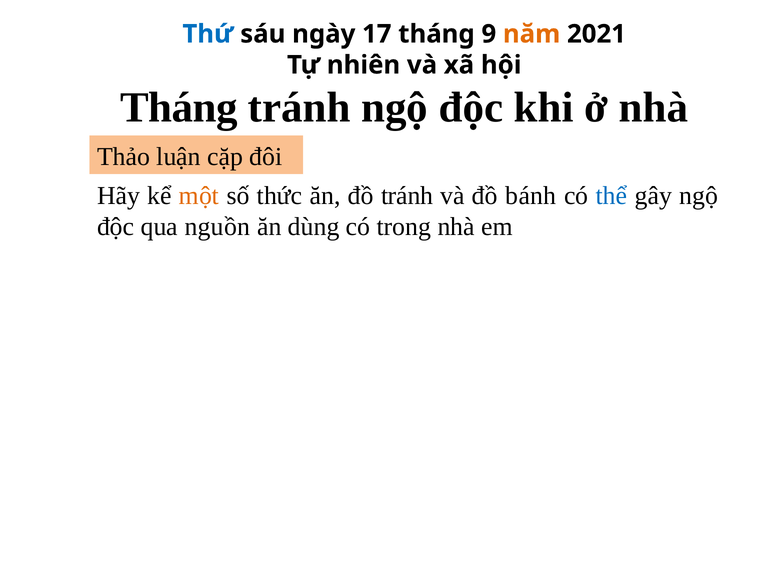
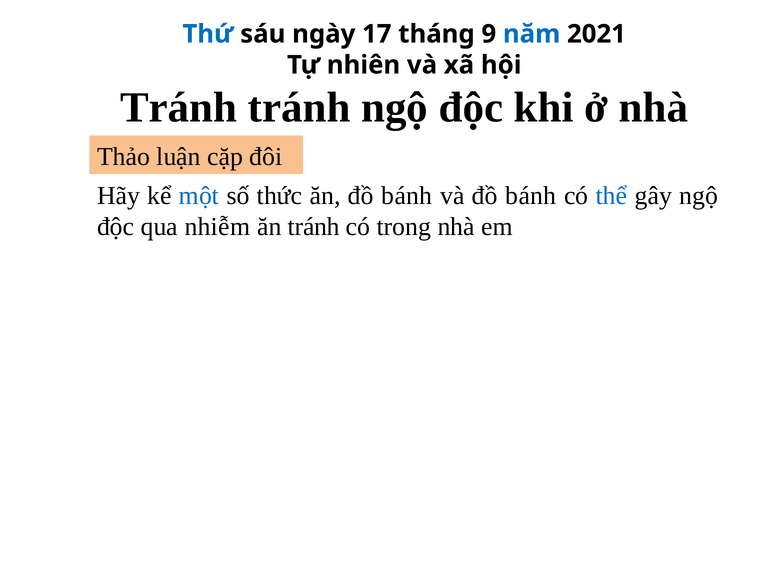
năm colour: orange -> blue
Tháng at (179, 107): Tháng -> Tránh
một colour: orange -> blue
ăn đồ tránh: tránh -> bánh
nguồn: nguồn -> nhiễm
ăn dùng: dùng -> tránh
